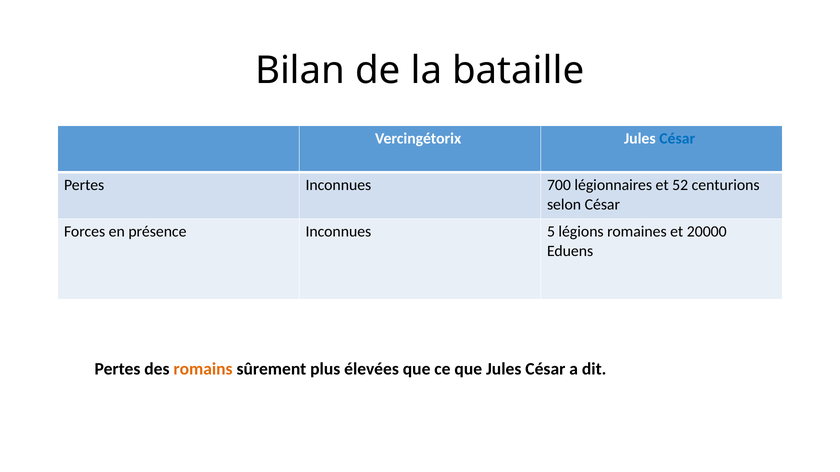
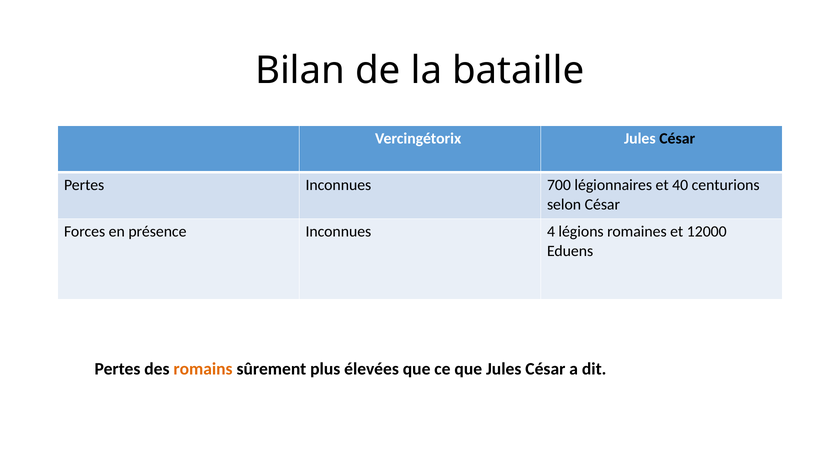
César at (677, 139) colour: blue -> black
52: 52 -> 40
5: 5 -> 4
20000: 20000 -> 12000
